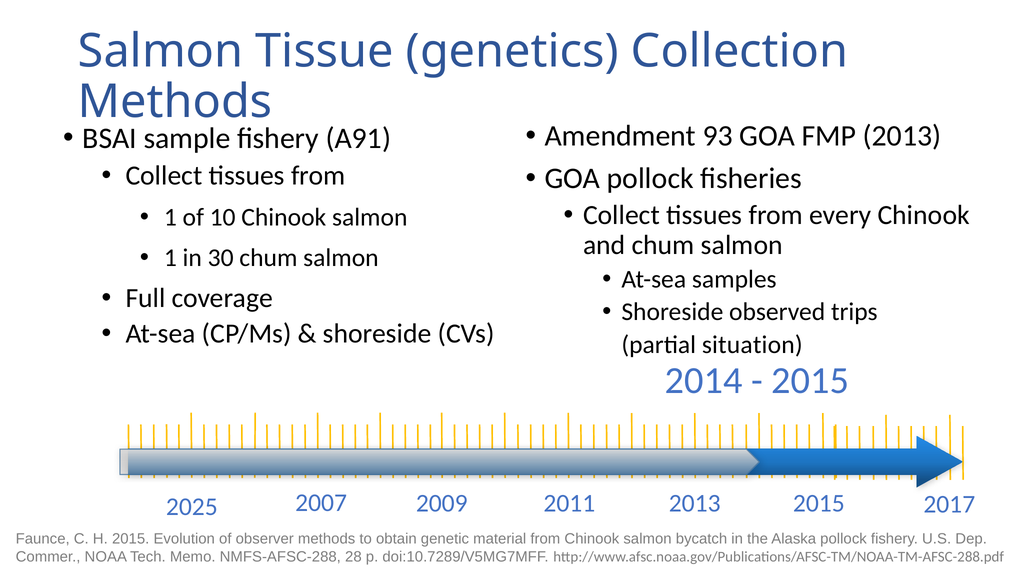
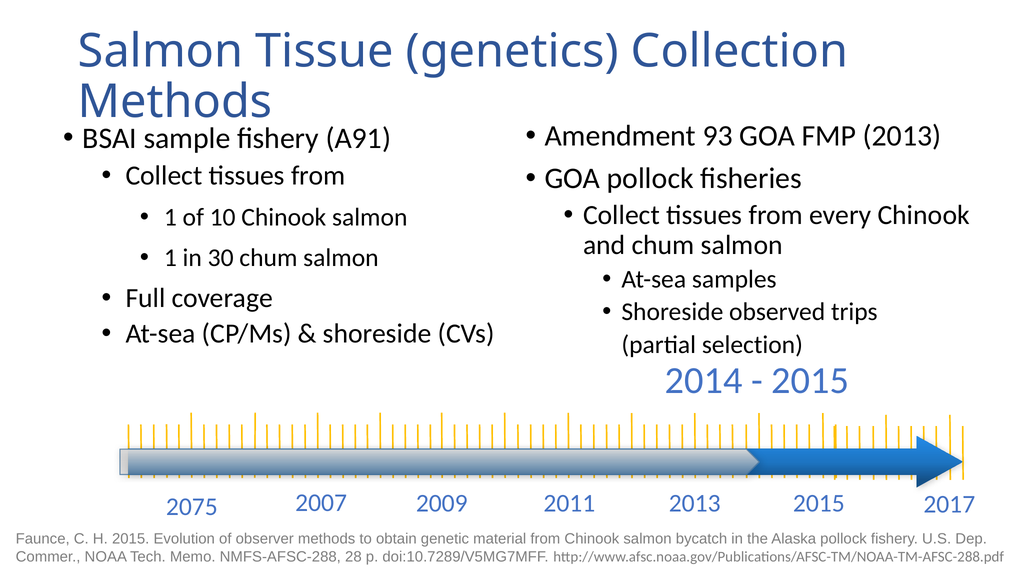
situation: situation -> selection
2025: 2025 -> 2075
